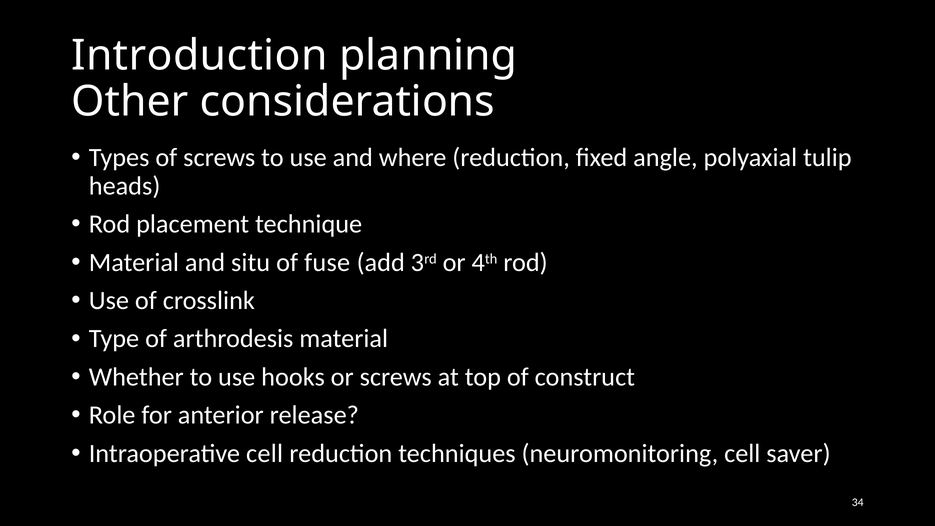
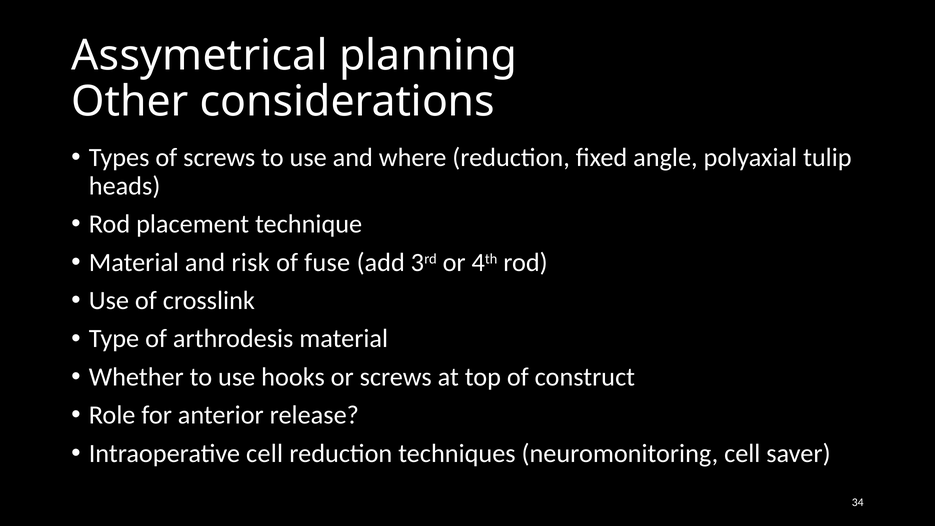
Introduction: Introduction -> Assymetrical
situ: situ -> risk
